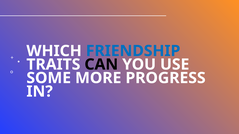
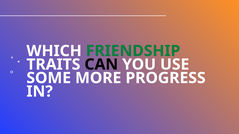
FRIENDSHIP colour: blue -> green
